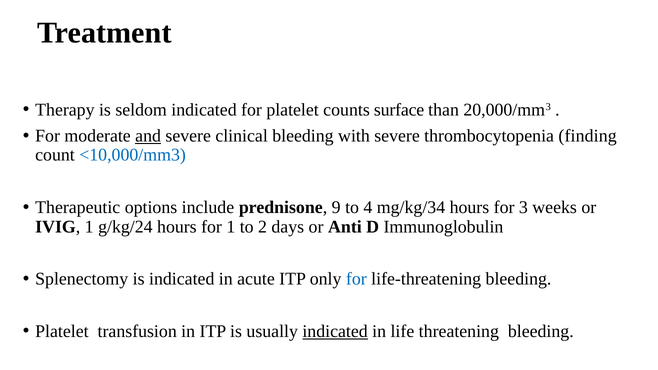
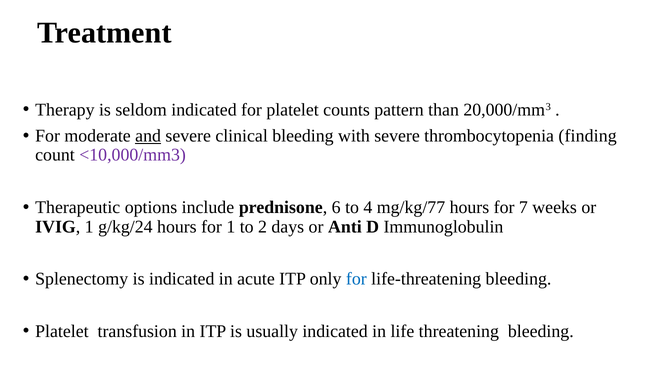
surface: surface -> pattern
<10,000/mm3 colour: blue -> purple
9: 9 -> 6
mg/kg/34: mg/kg/34 -> mg/kg/77
3: 3 -> 7
indicated at (335, 331) underline: present -> none
